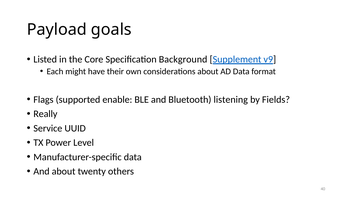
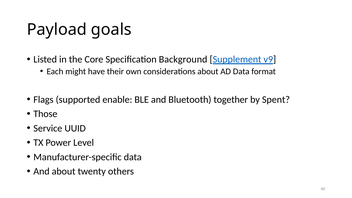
listening: listening -> together
Fields: Fields -> Spent
Really: Really -> Those
